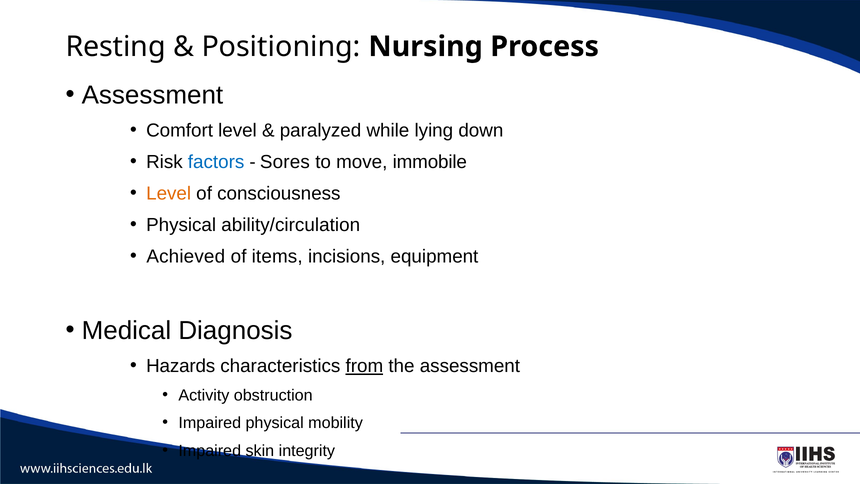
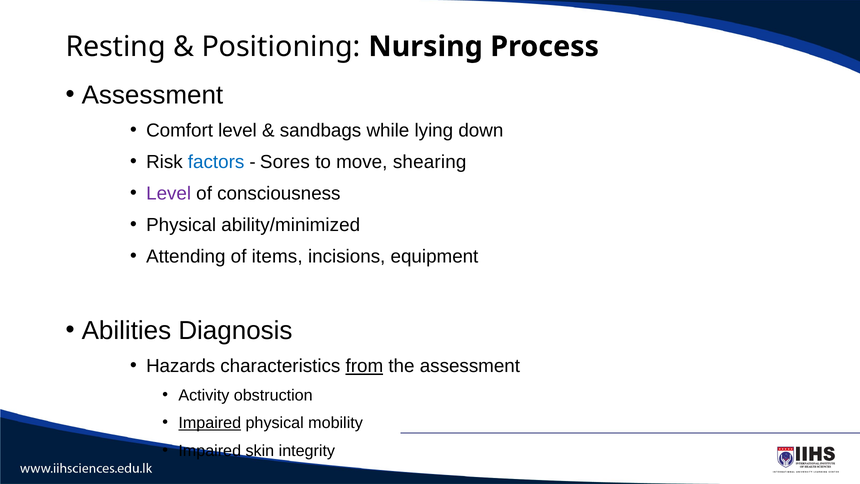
paralyzed: paralyzed -> sandbags
immobile: immobile -> shearing
Level at (169, 193) colour: orange -> purple
ability/circulation: ability/circulation -> ability/minimized
Achieved: Achieved -> Attending
Medical: Medical -> Abilities
Impaired at (210, 423) underline: none -> present
